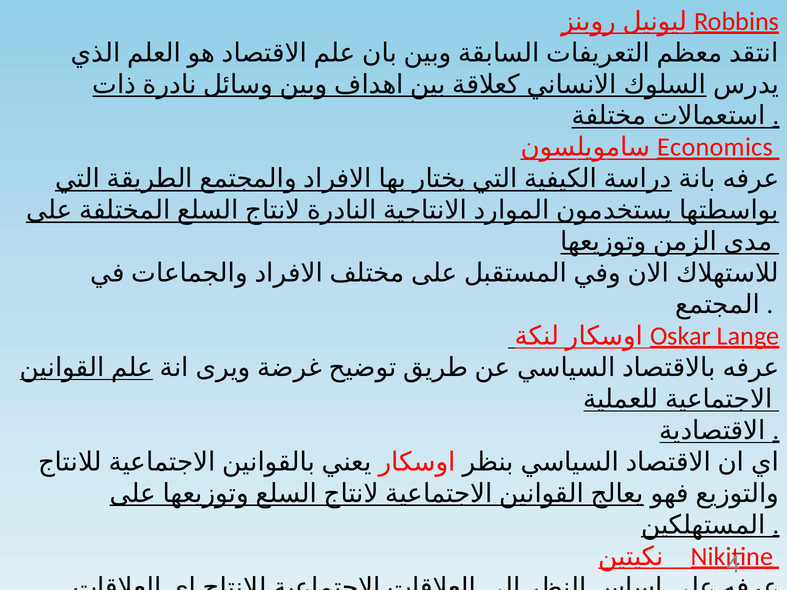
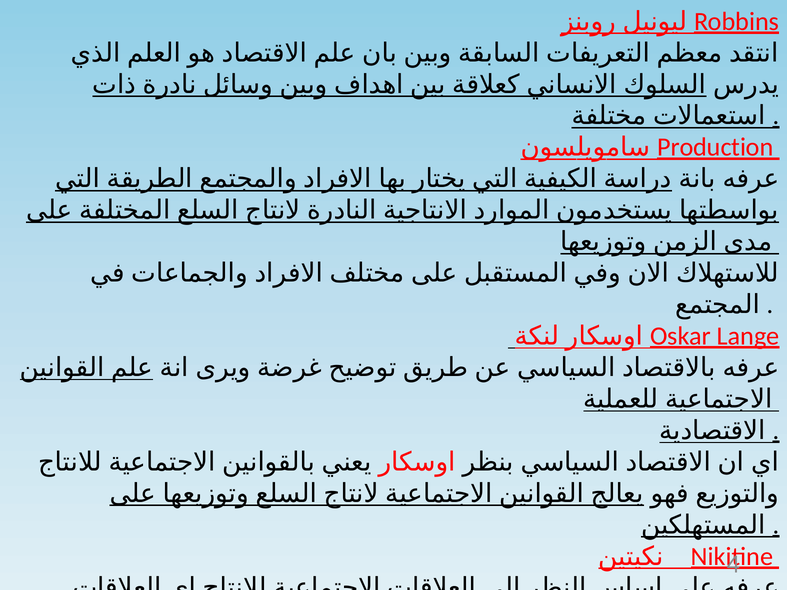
Economics: Economics -> Production
